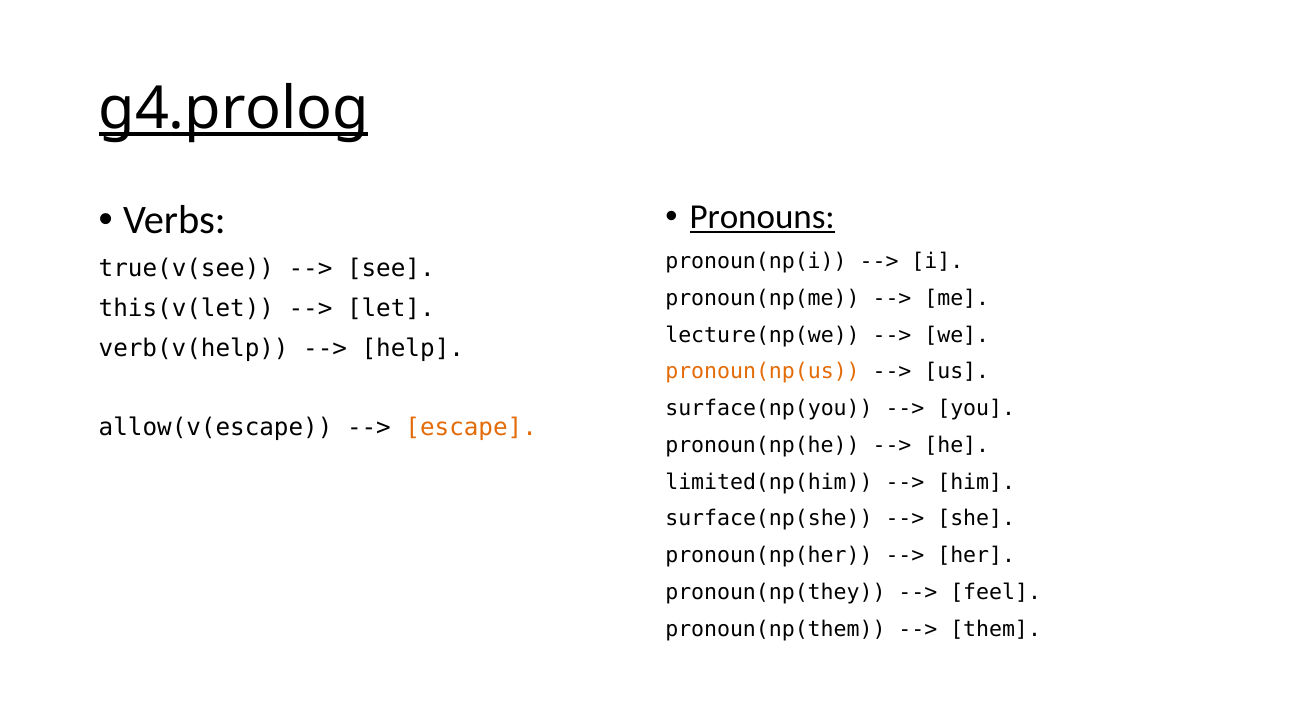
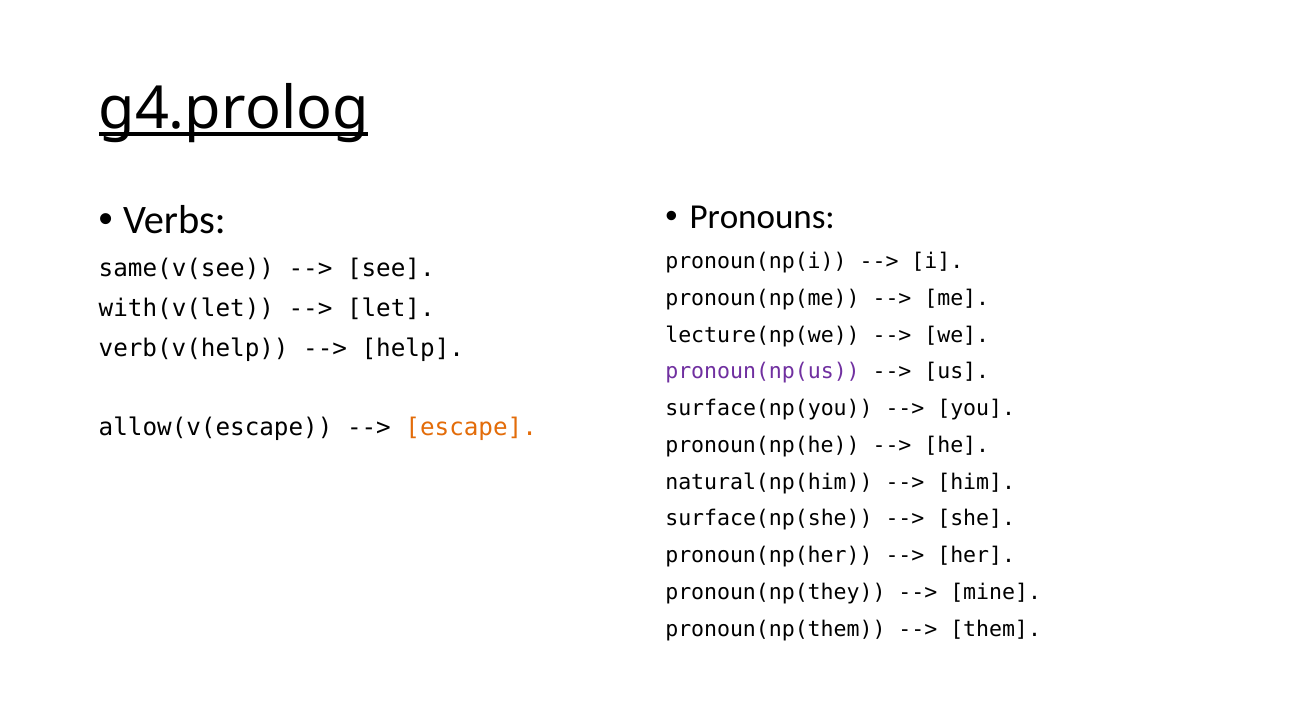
Pronouns underline: present -> none
true(v(see: true(v(see -> same(v(see
this(v(let: this(v(let -> with(v(let
pronoun(np(us colour: orange -> purple
limited(np(him: limited(np(him -> natural(np(him
feel: feel -> mine
